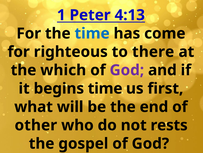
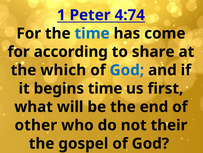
4:13: 4:13 -> 4:74
righteous: righteous -> according
there: there -> share
God at (127, 70) colour: purple -> blue
rests: rests -> their
